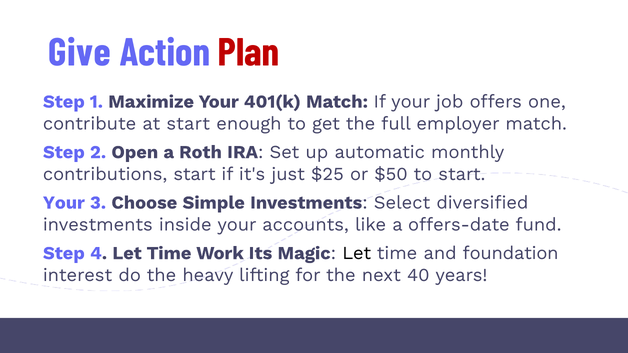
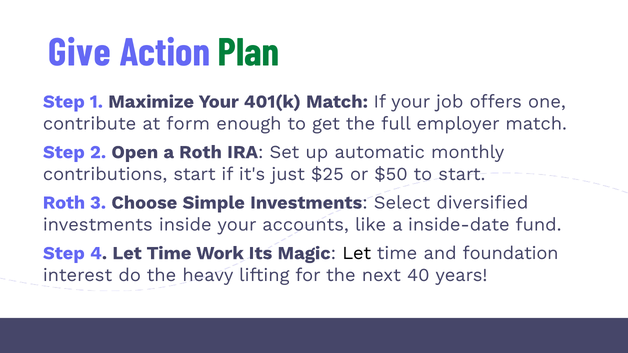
Plan colour: red -> green
at start: start -> form
Your at (64, 203): Your -> Roth
offers-date: offers-date -> inside-date
